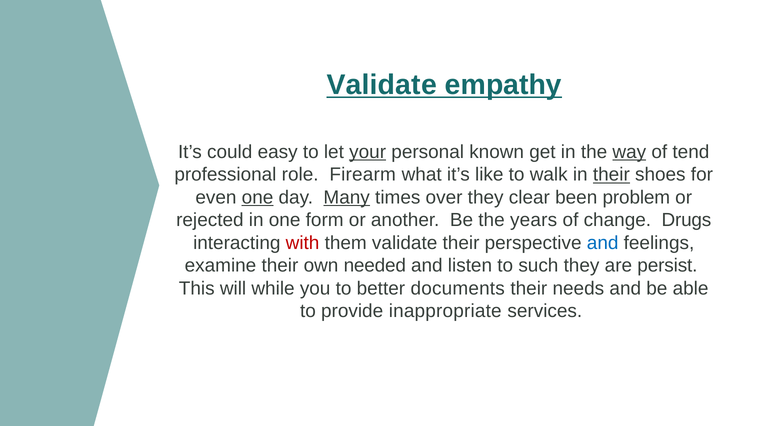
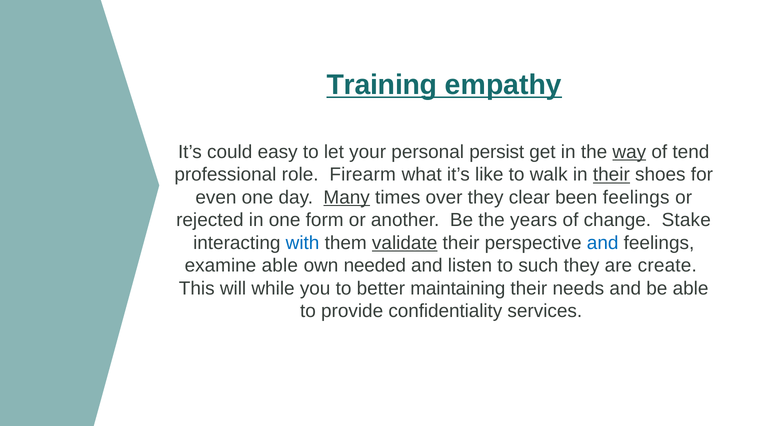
Validate at (382, 85): Validate -> Training
your underline: present -> none
known: known -> persist
one at (258, 198) underline: present -> none
been problem: problem -> feelings
Drugs: Drugs -> Stake
with colour: red -> blue
validate at (405, 243) underline: none -> present
examine their: their -> able
persist: persist -> create
documents: documents -> maintaining
inappropriate: inappropriate -> confidentiality
